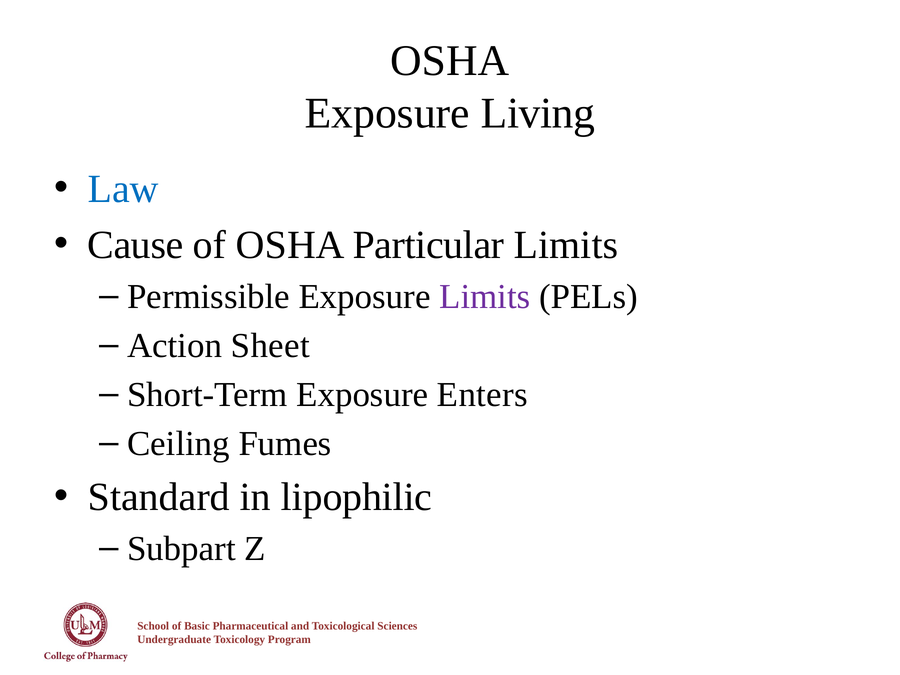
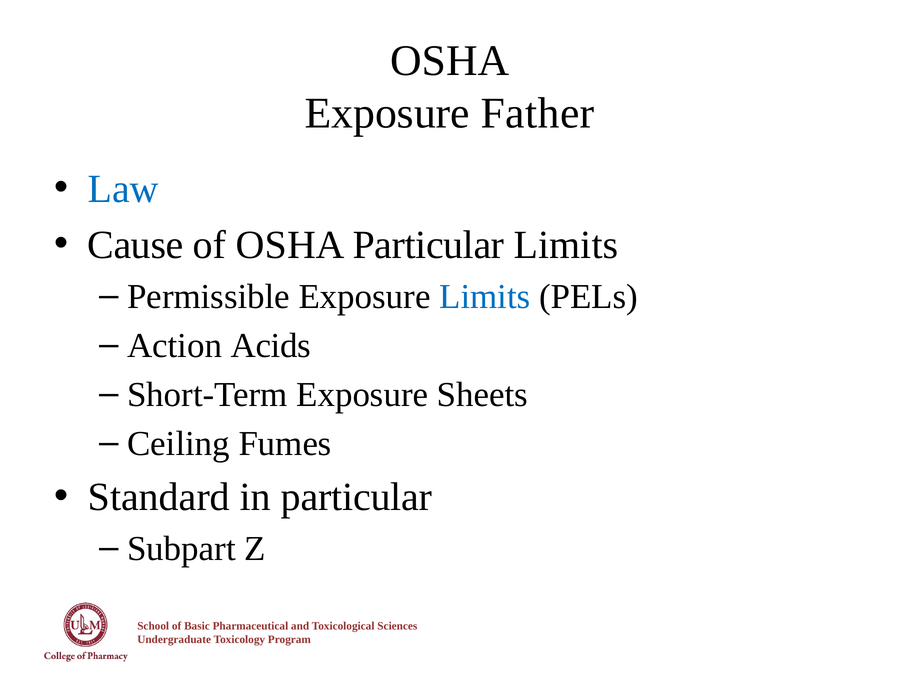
Living: Living -> Father
Limits at (485, 297) colour: purple -> blue
Sheet: Sheet -> Acids
Enters: Enters -> Sheets
in lipophilic: lipophilic -> particular
